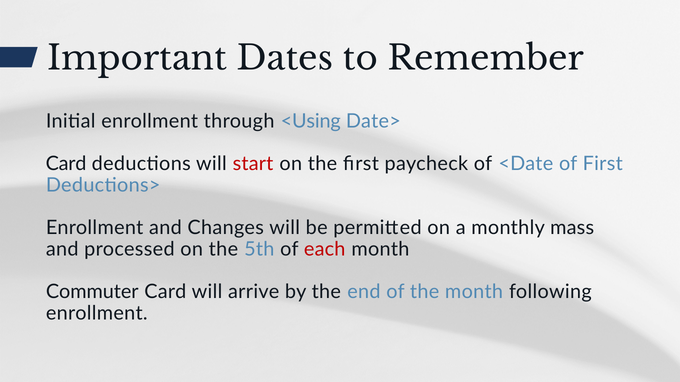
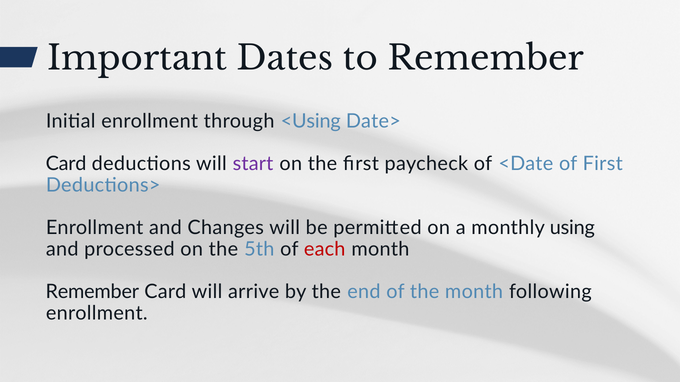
start colour: red -> purple
mass: mass -> using
Commuter at (92, 292): Commuter -> Remember
